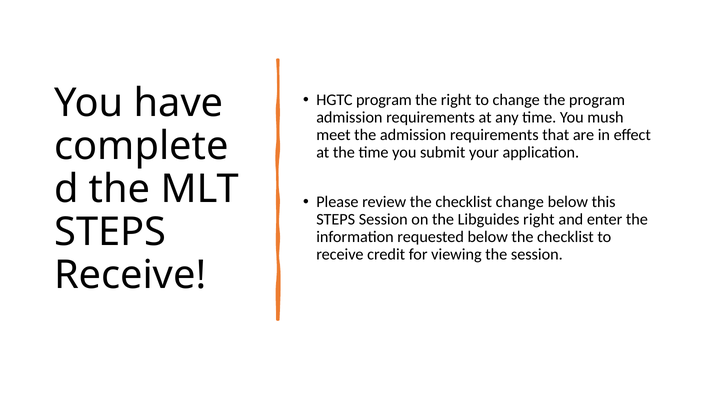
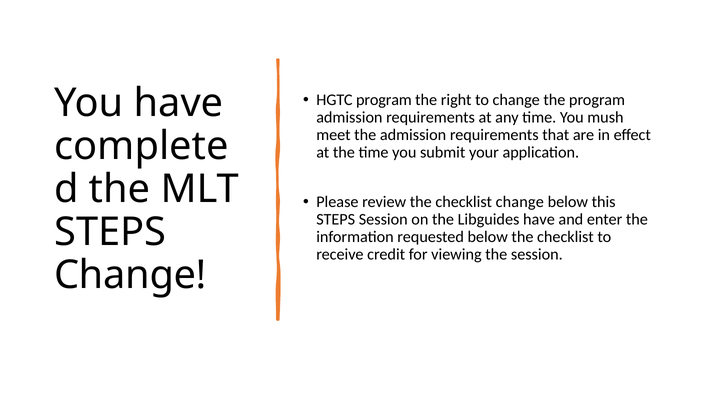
Libguides right: right -> have
Receive at (130, 275): Receive -> Change
